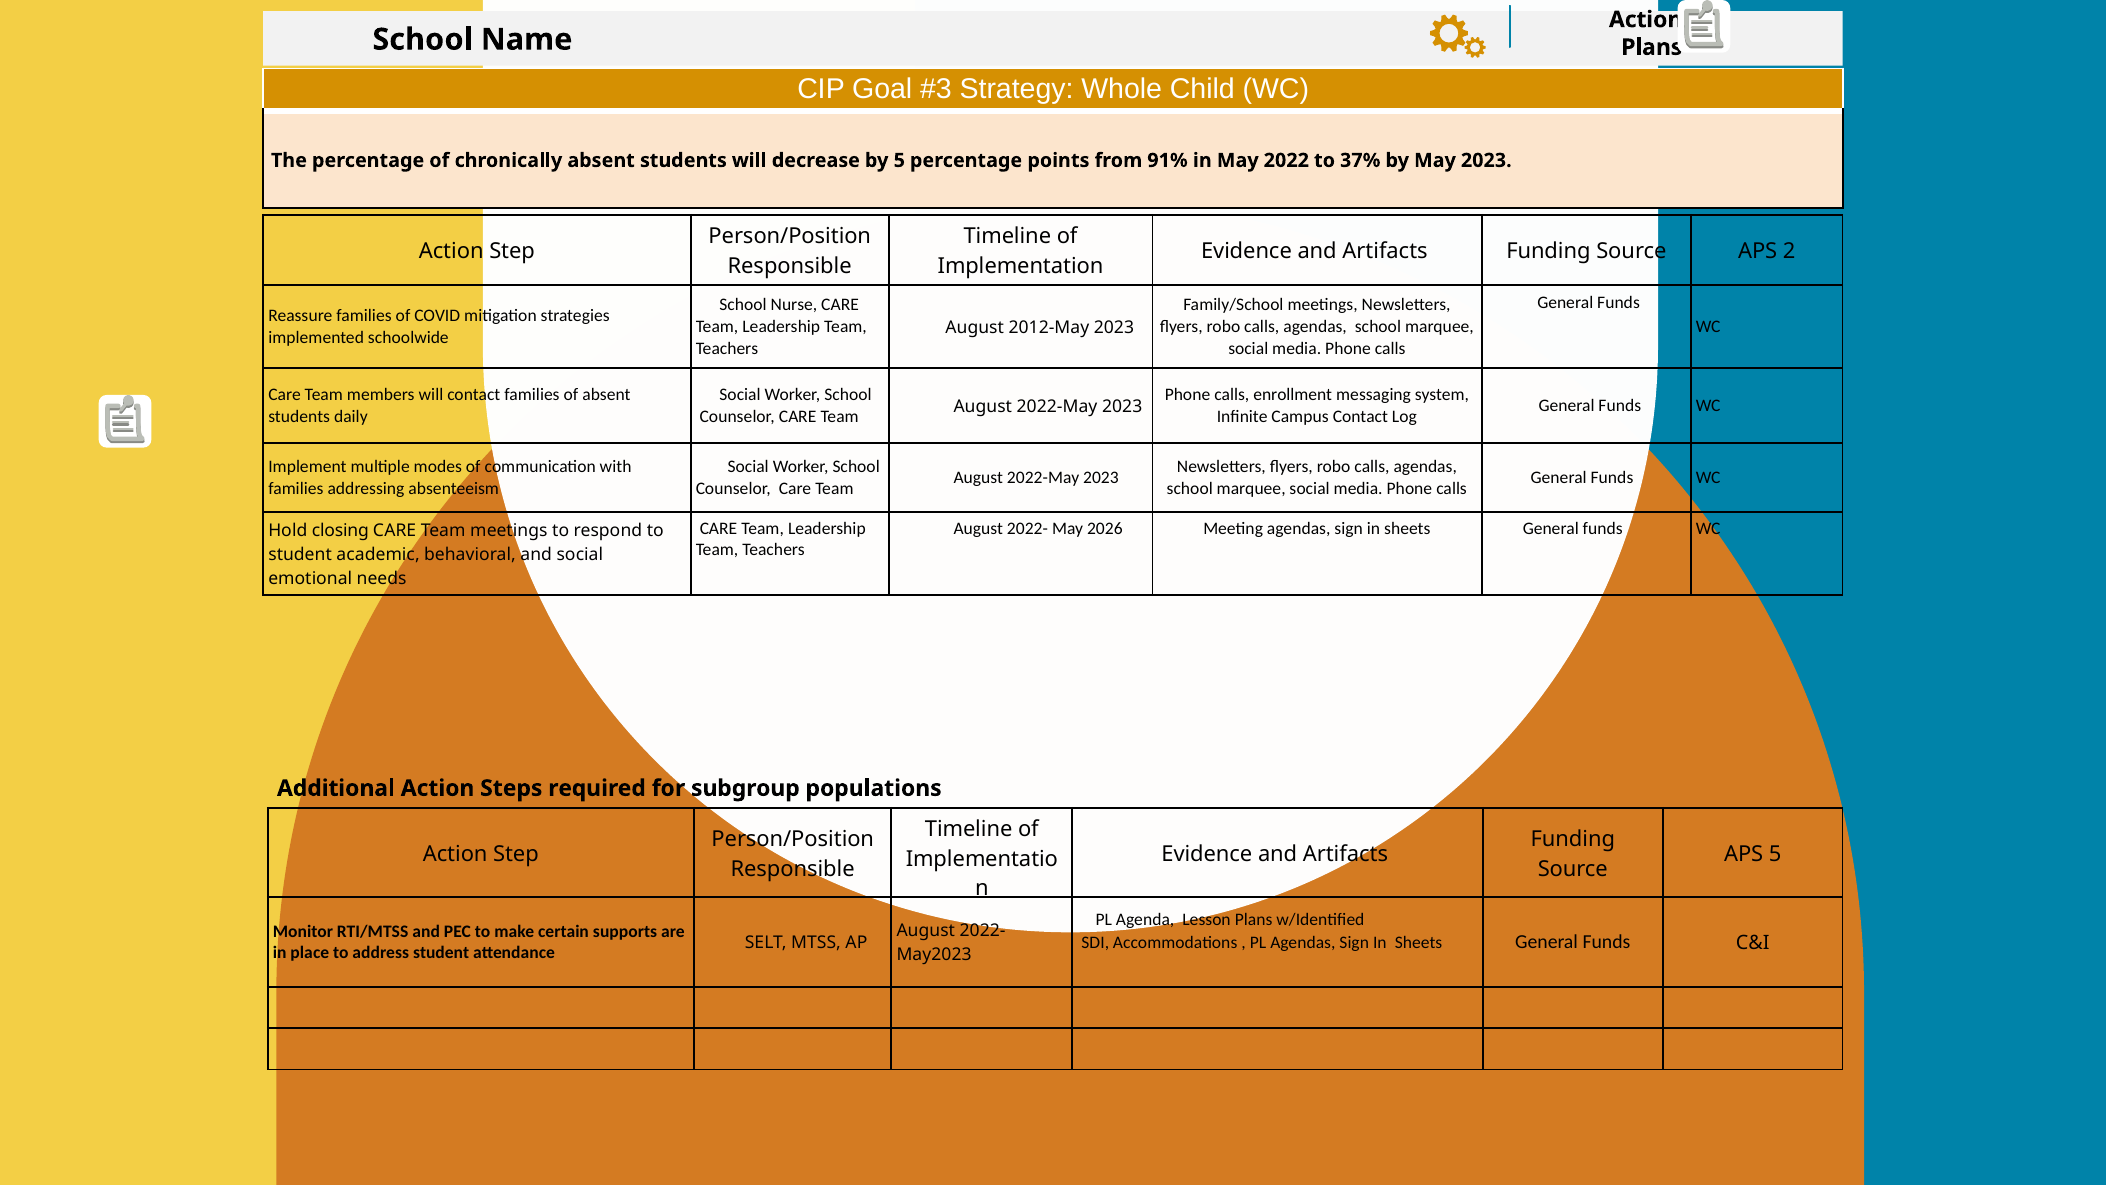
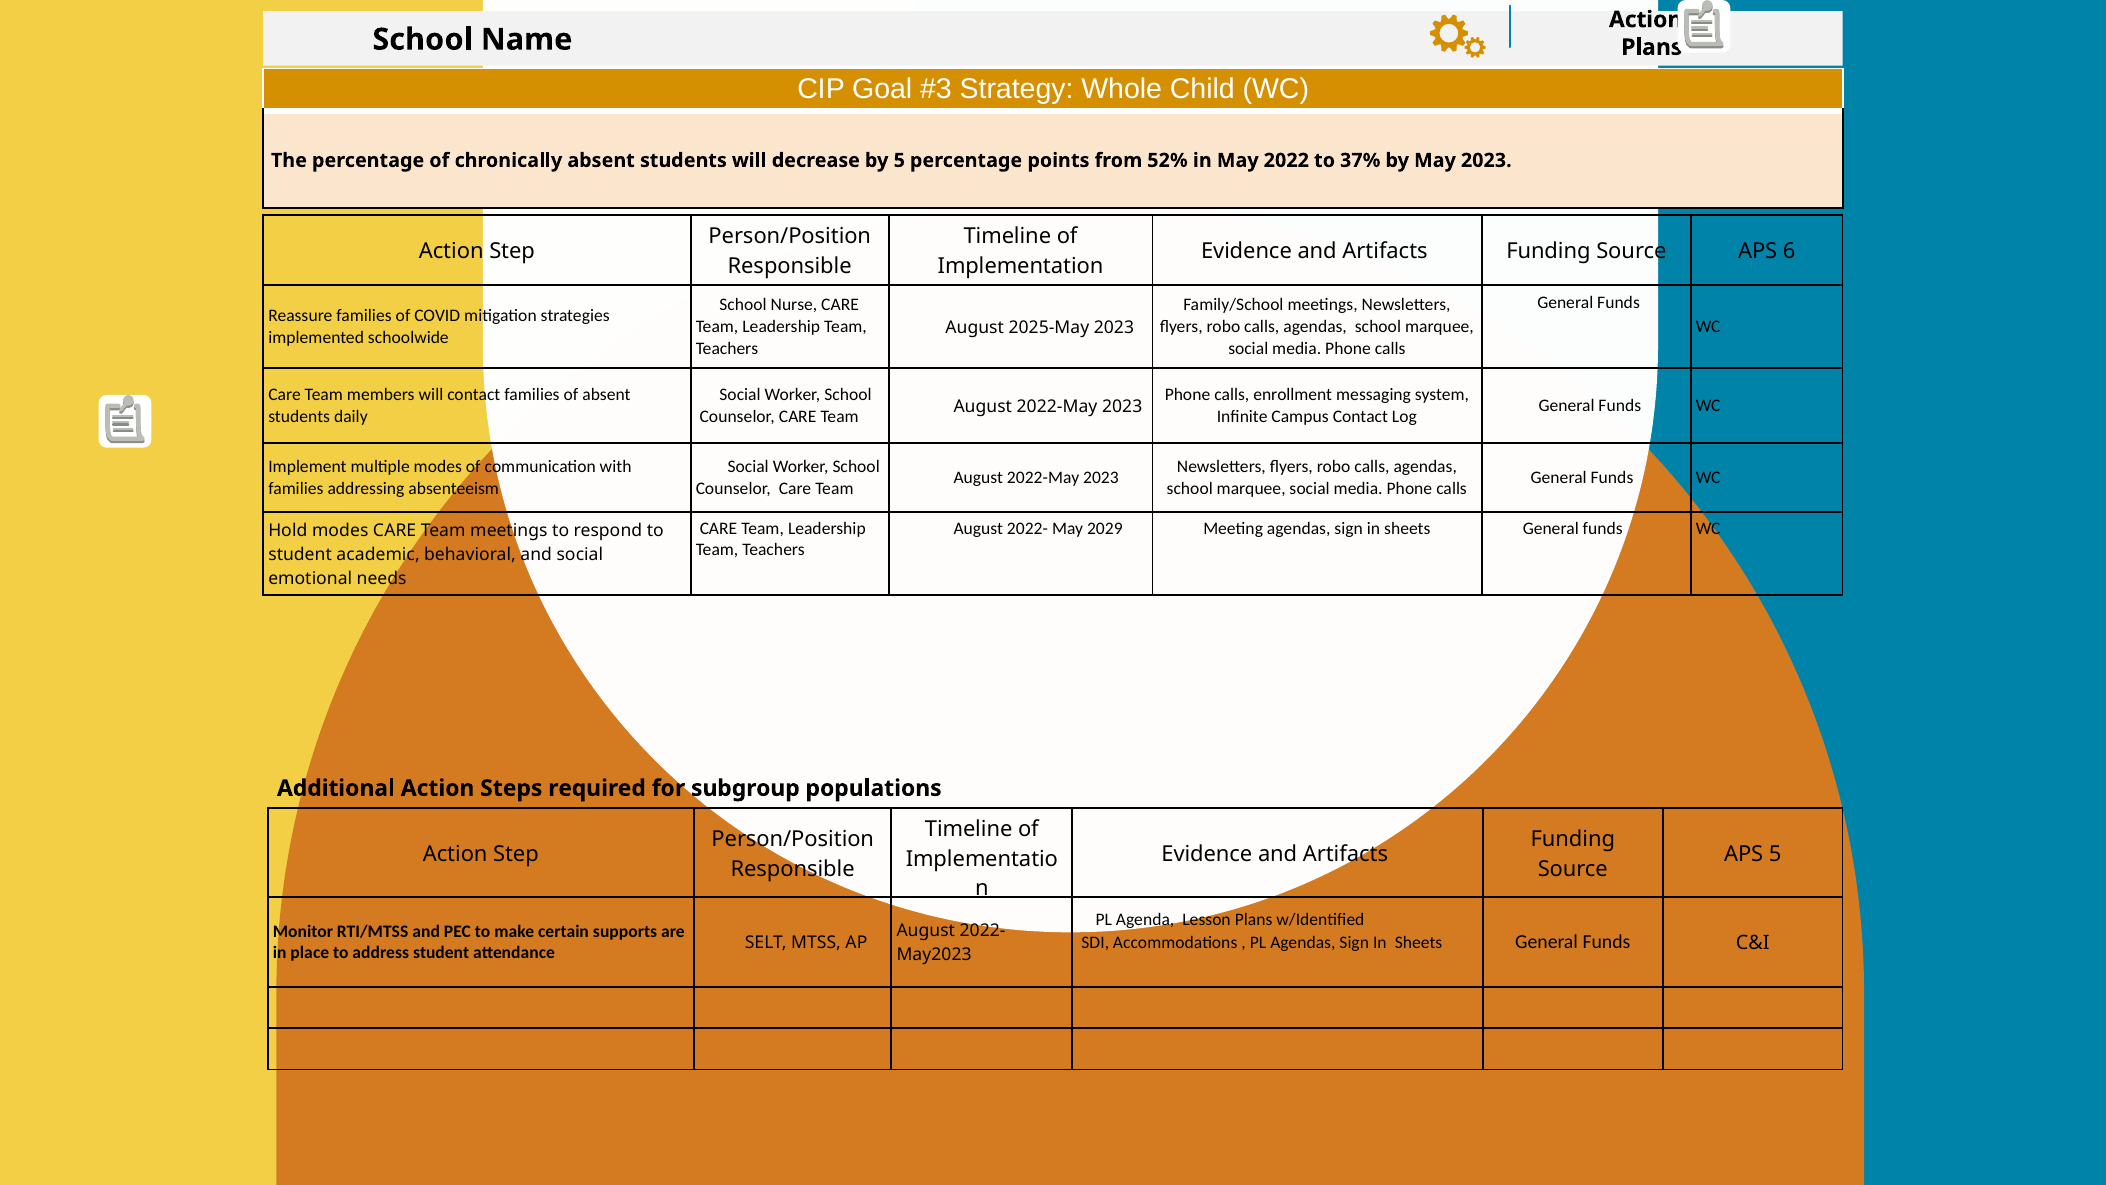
91%: 91% -> 52%
2: 2 -> 6
2012-May: 2012-May -> 2025-May
2026: 2026 -> 2029
Hold closing: closing -> modes
